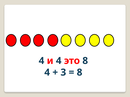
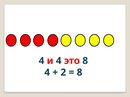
3: 3 -> 2
